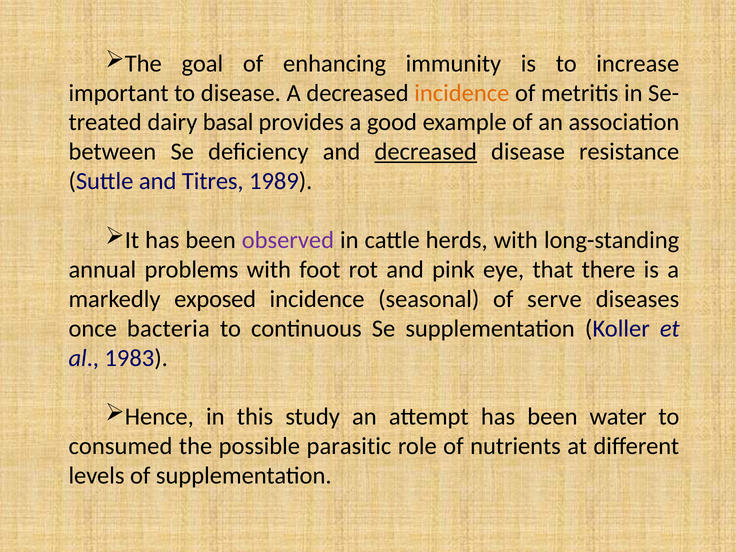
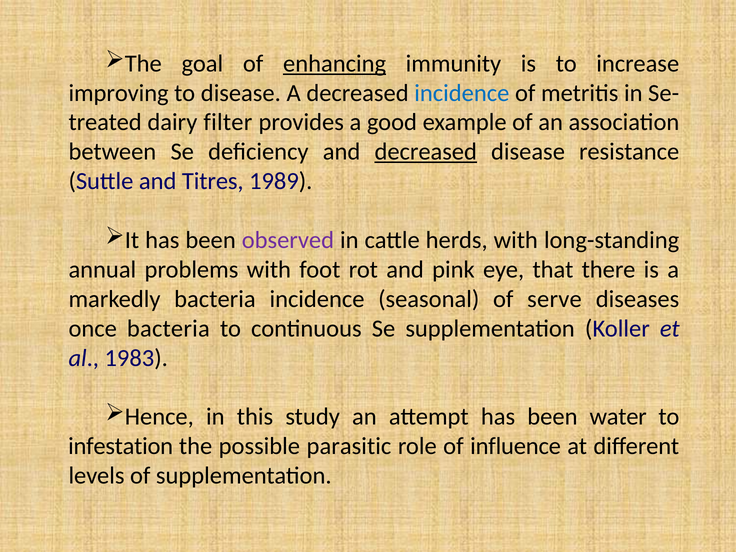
enhancing underline: none -> present
important: important -> improving
incidence at (462, 93) colour: orange -> blue
basal: basal -> filter
markedly exposed: exposed -> bacteria
consumed: consumed -> infestation
nutrients: nutrients -> influence
